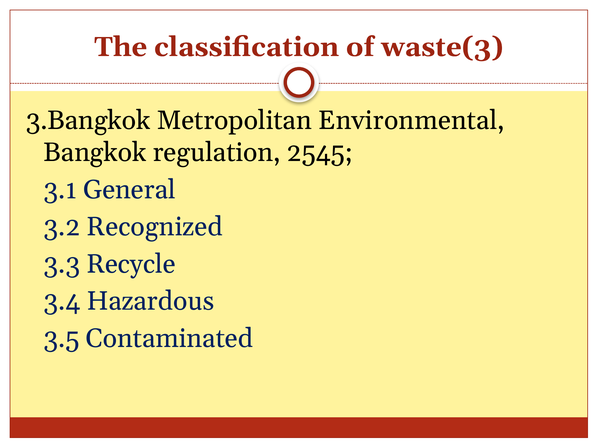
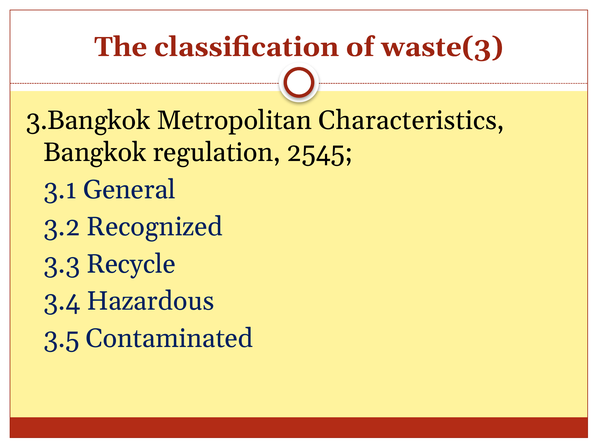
Environmental: Environmental -> Characteristics
